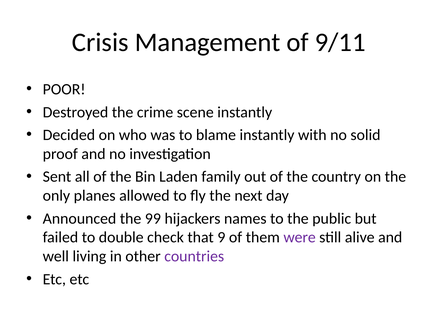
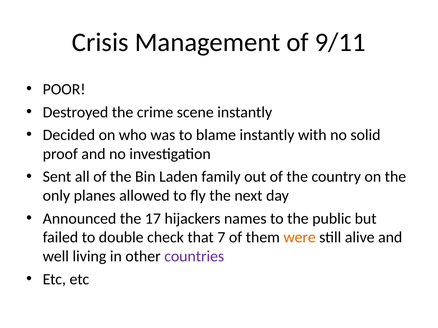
99: 99 -> 17
9: 9 -> 7
were colour: purple -> orange
